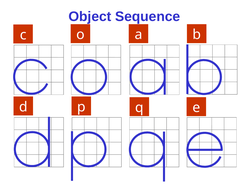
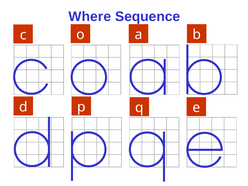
Object: Object -> Where
